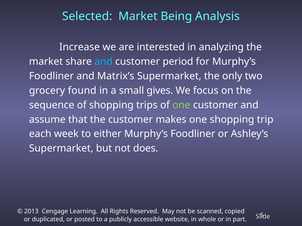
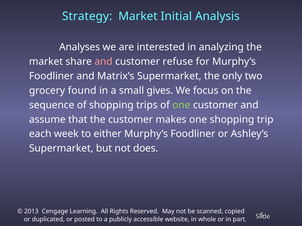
Selected: Selected -> Strategy
Being: Being -> Initial
Increase: Increase -> Analyses
and at (103, 62) colour: light blue -> pink
period: period -> refuse
